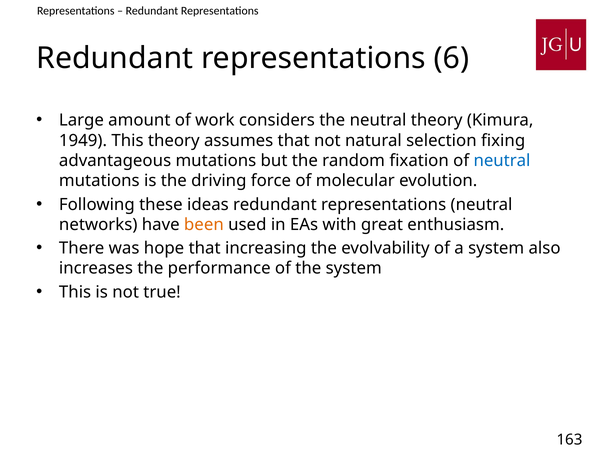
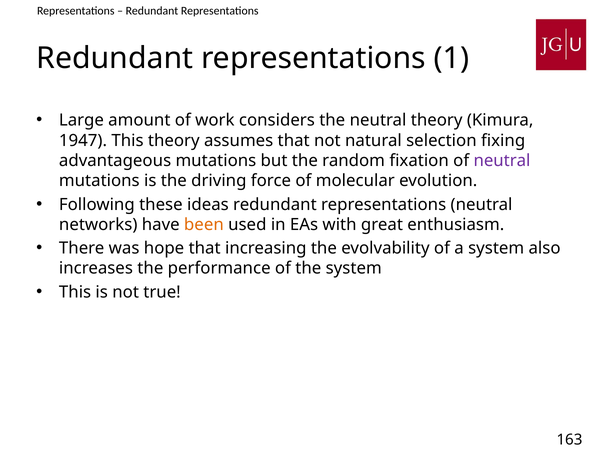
6: 6 -> 1
1949: 1949 -> 1947
neutral at (502, 161) colour: blue -> purple
